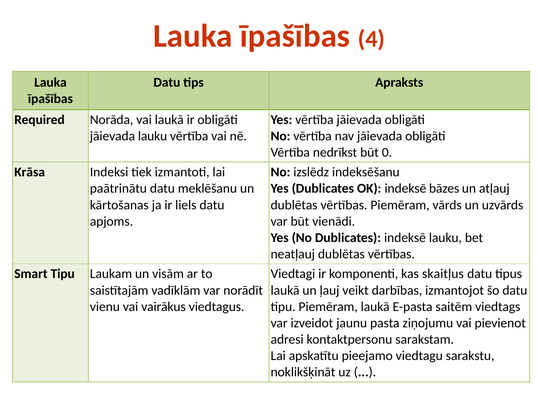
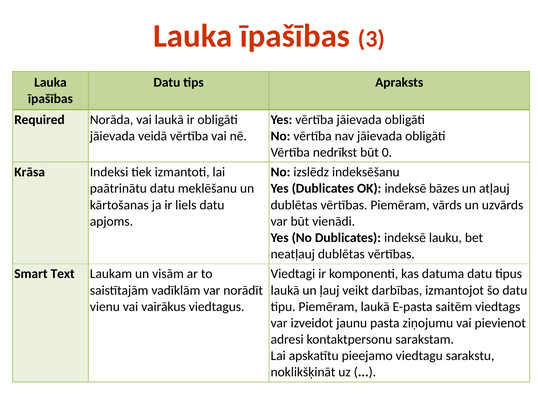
4: 4 -> 3
jāievada lauku: lauku -> veidā
Smart Tipu: Tipu -> Text
skaitļus: skaitļus -> datuma
